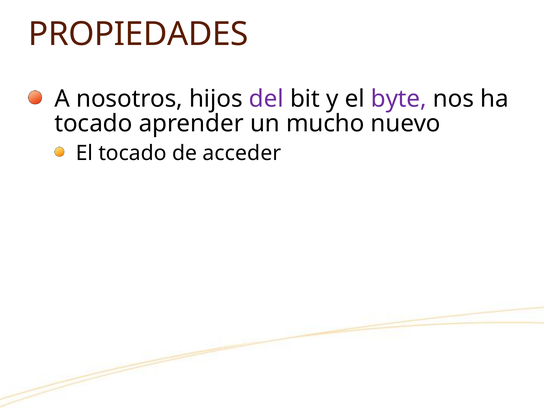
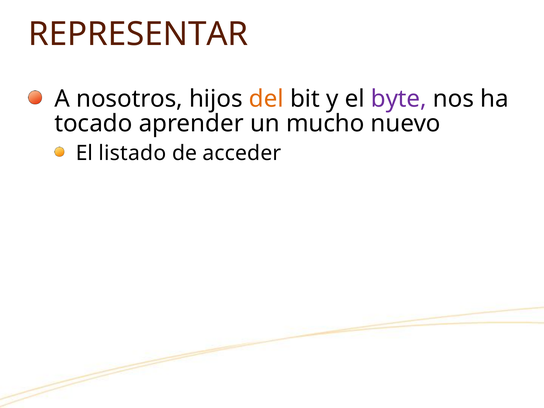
PROPIEDADES: PROPIEDADES -> REPRESENTAR
del colour: purple -> orange
El tocado: tocado -> listado
